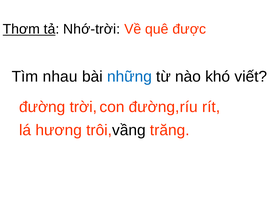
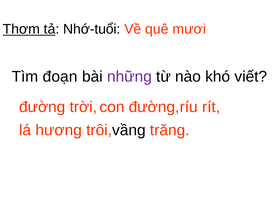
Nhớ-trời: Nhớ-trời -> Nhớ-tuổi
được: được -> mươi
nhau: nhau -> đoạn
những colour: blue -> purple
